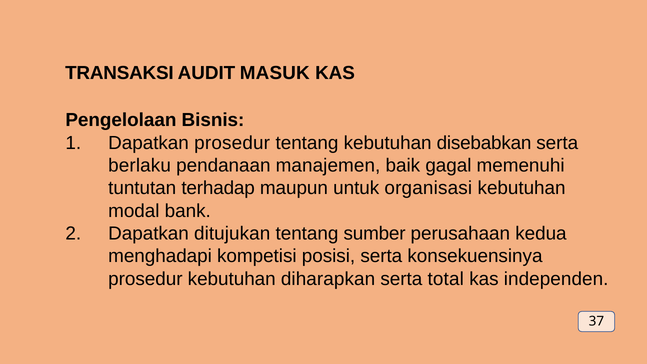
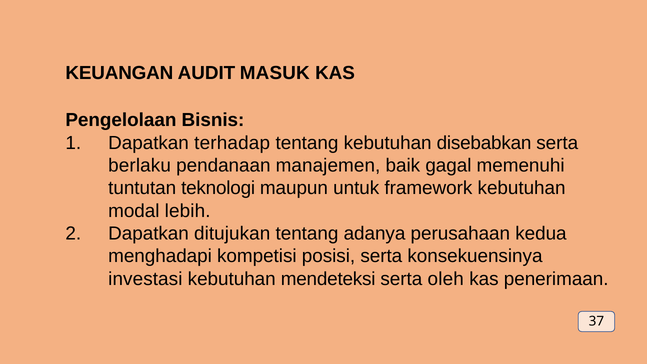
TRANSAKSI: TRANSAKSI -> KEUANGAN
Dapatkan prosedur: prosedur -> terhadap
terhadap: terhadap -> teknologi
organisasi: organisasi -> framework
bank: bank -> lebih
sumber: sumber -> adanya
prosedur at (145, 279): prosedur -> investasi
diharapkan: diharapkan -> mendeteksi
total: total -> oleh
independen: independen -> penerimaan
